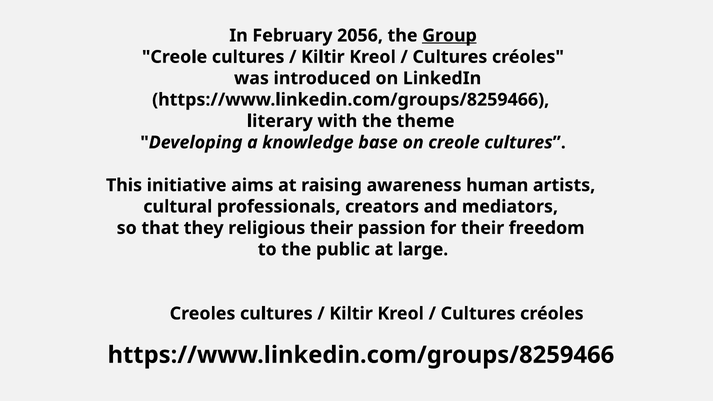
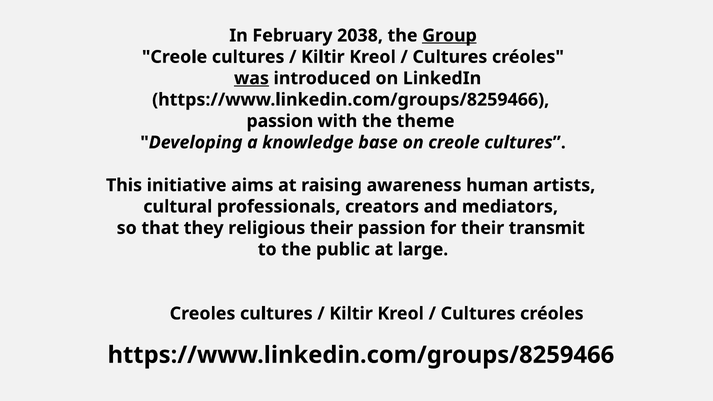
2056: 2056 -> 2038
was underline: none -> present
literary at (280, 121): literary -> passion
freedom: freedom -> transmit
